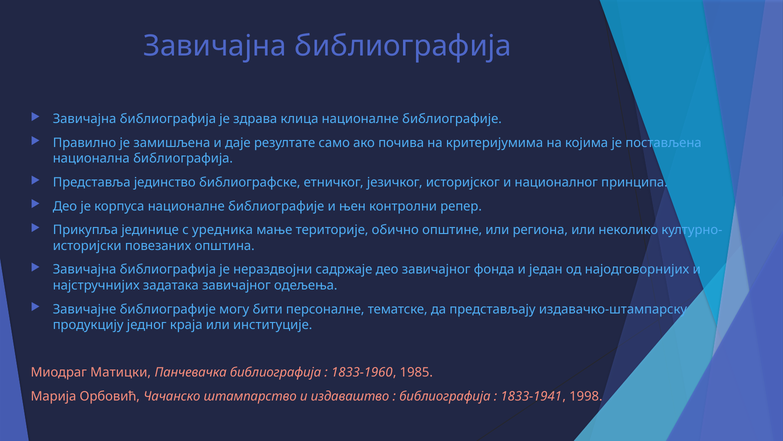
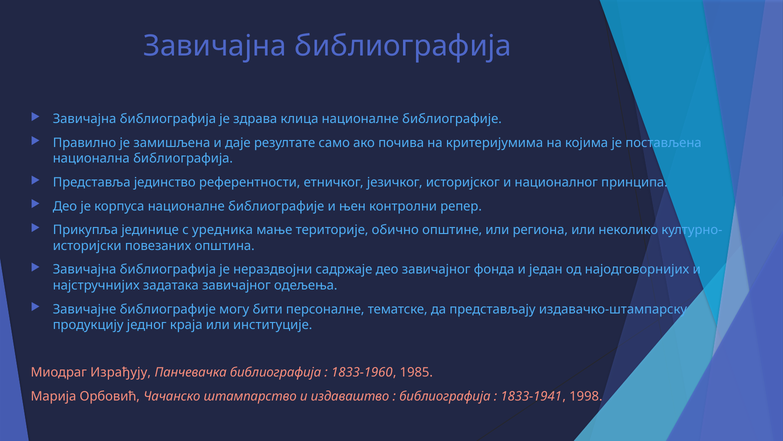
библиографске: библиографске -> референтности
Матицки: Матицки -> Израђују
